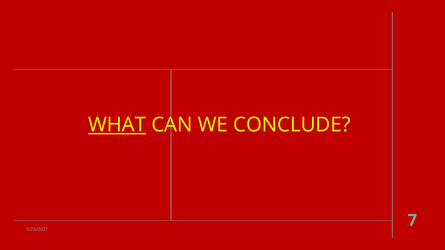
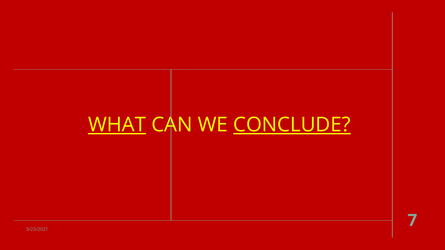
CONCLUDE underline: none -> present
